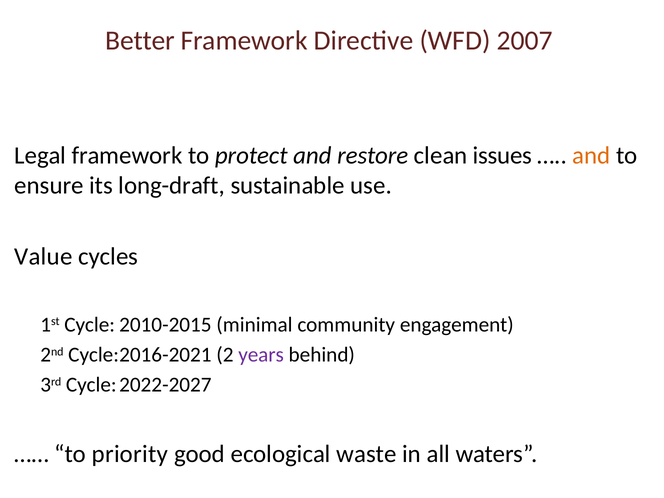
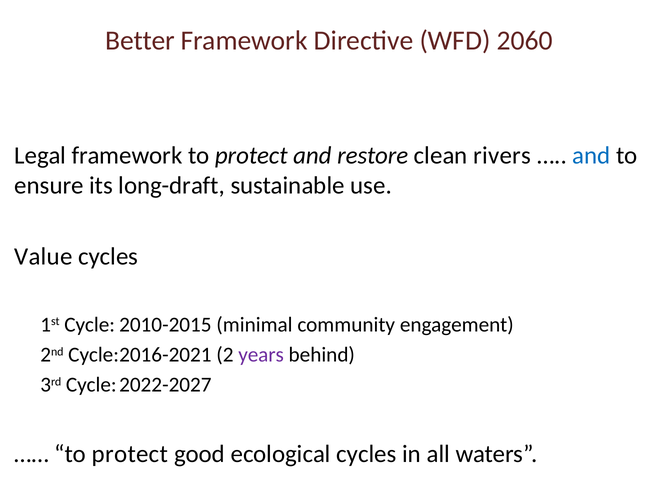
2007: 2007 -> 2060
issues: issues -> rivers
and at (591, 156) colour: orange -> blue
priority at (130, 454): priority -> protect
ecological waste: waste -> cycles
